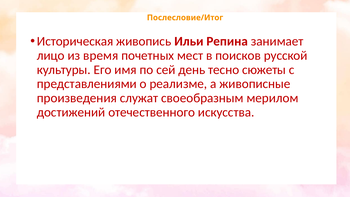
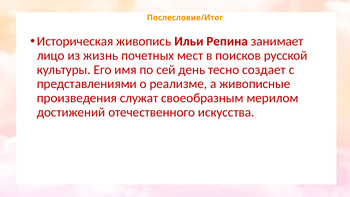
время: время -> жизнь
сюжеты: сюжеты -> создает
